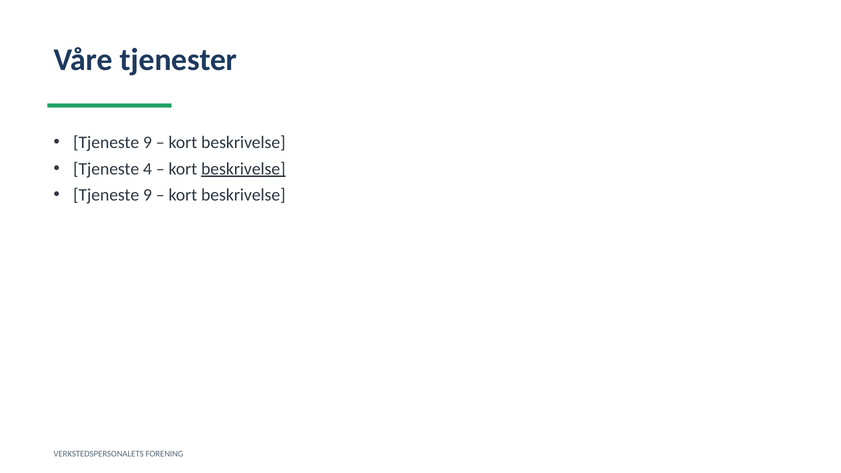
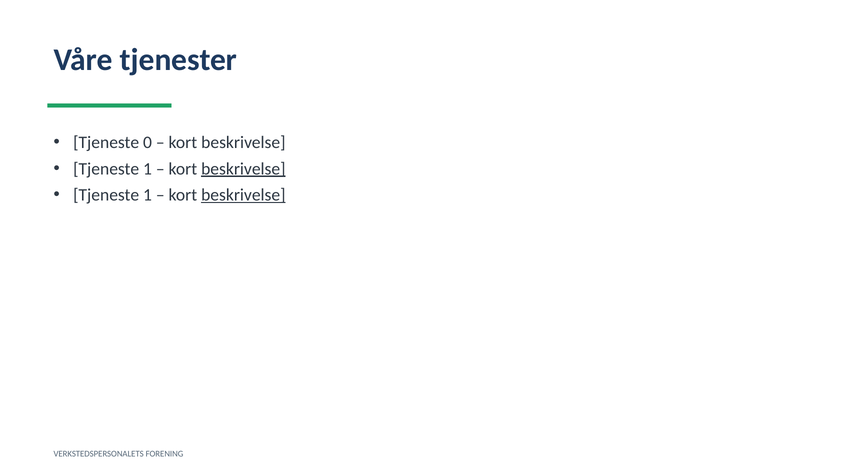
9 at (147, 142): 9 -> 0
4 at (147, 169): 4 -> 1
9 at (147, 195): 9 -> 1
beskrivelse at (243, 195) underline: none -> present
